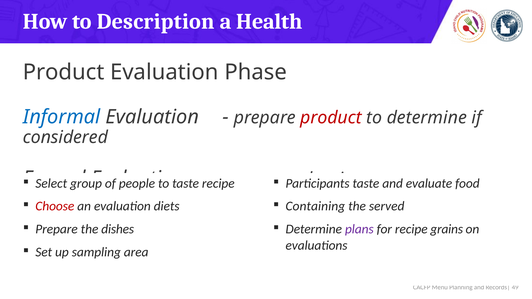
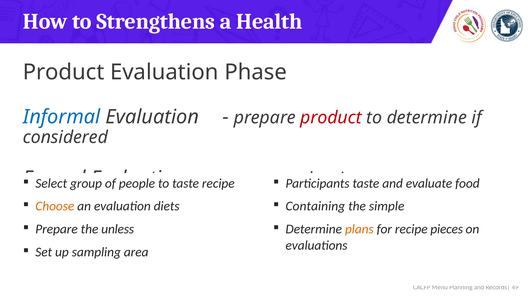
Description: Description -> Strengthens
Choose colour: red -> orange
served: served -> simple
dishes: dishes -> unless
plans colour: purple -> orange
grains: grains -> pieces
